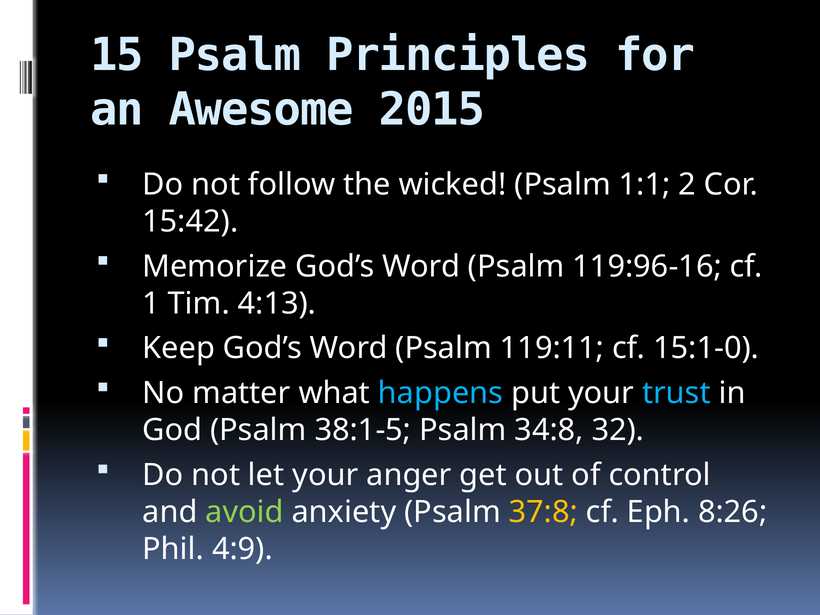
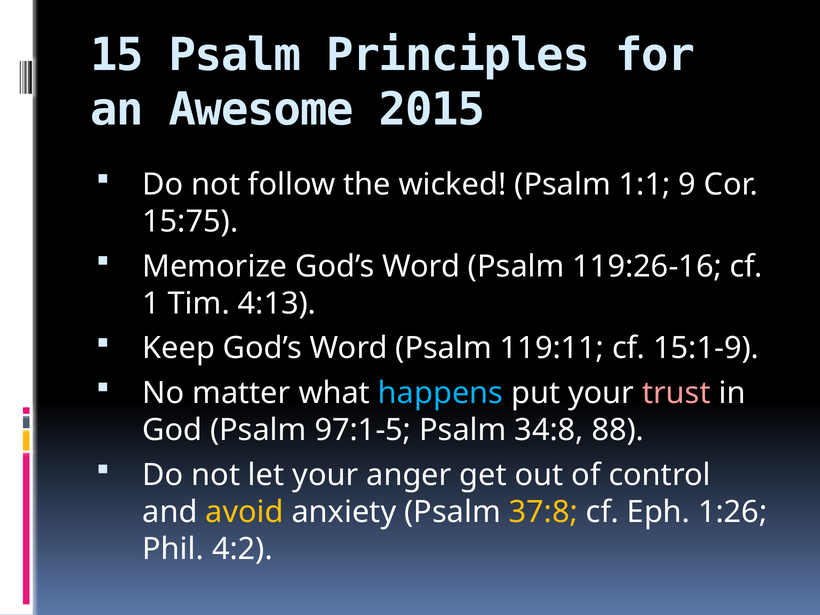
2: 2 -> 9
15:42: 15:42 -> 15:75
119:96-16: 119:96-16 -> 119:26-16
15:1-0: 15:1-0 -> 15:1-9
trust colour: light blue -> pink
38:1-5: 38:1-5 -> 97:1-5
32: 32 -> 88
avoid colour: light green -> yellow
8:26: 8:26 -> 1:26
4:9: 4:9 -> 4:2
